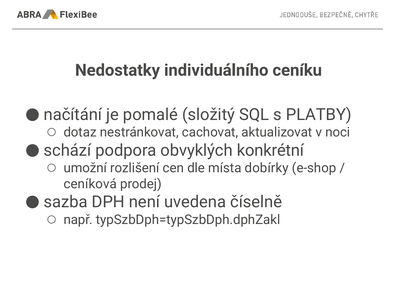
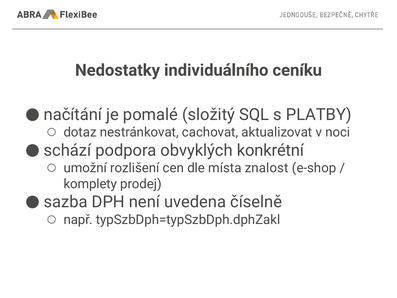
dobírky: dobírky -> znalost
ceníková: ceníková -> komplety
